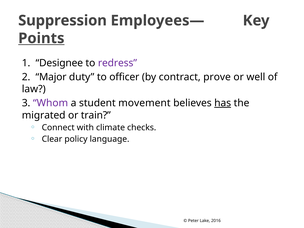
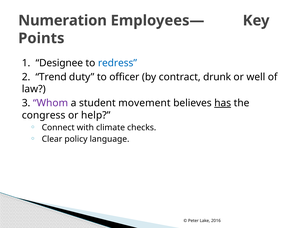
Suppression: Suppression -> Numeration
Points underline: present -> none
redress colour: purple -> blue
Major: Major -> Trend
prove: prove -> drunk
migrated: migrated -> congress
train: train -> help
